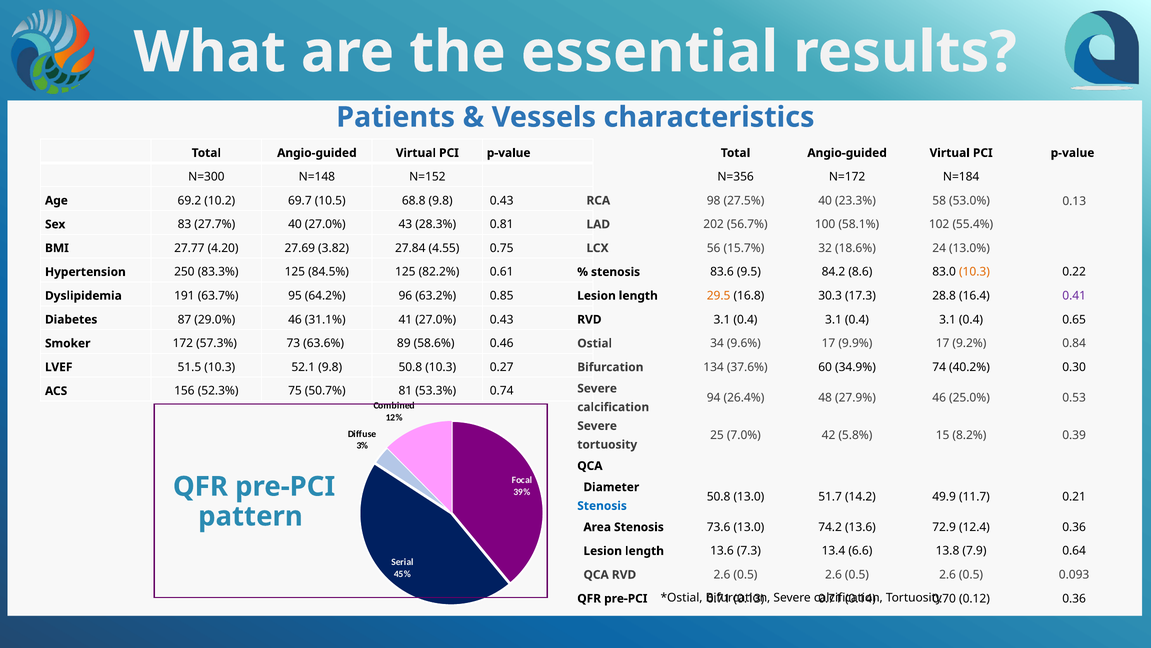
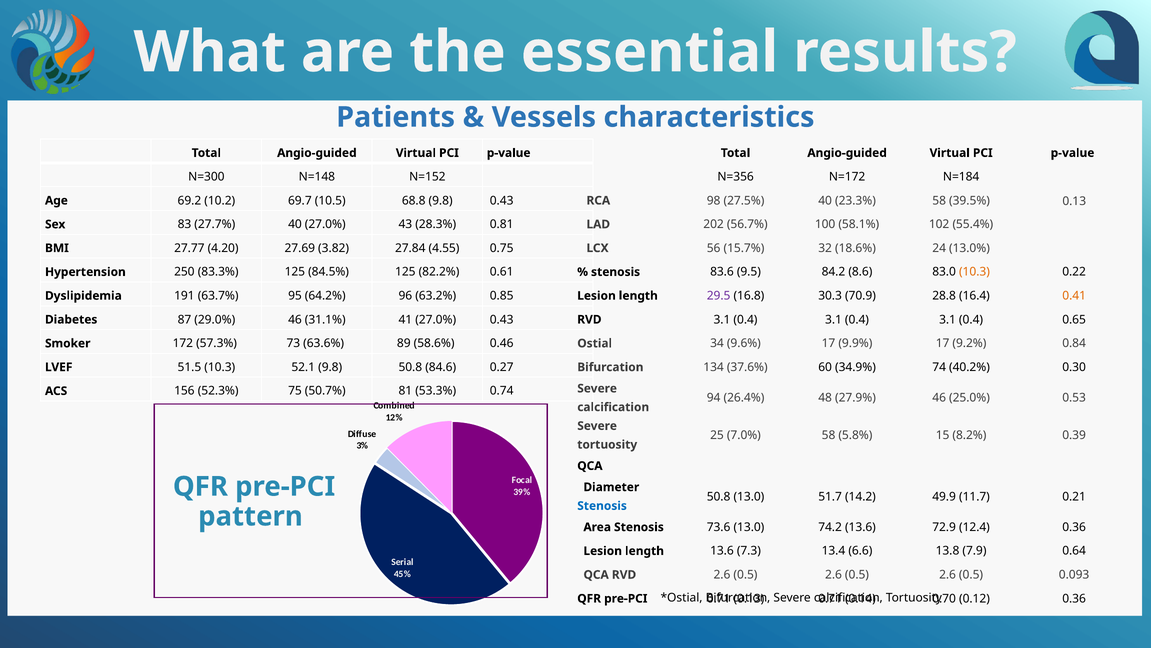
53.0%: 53.0% -> 39.5%
29.5 colour: orange -> purple
17.3: 17.3 -> 70.9
0.41 colour: purple -> orange
50.8 10.3: 10.3 -> 84.6
7.0% 42: 42 -> 58
